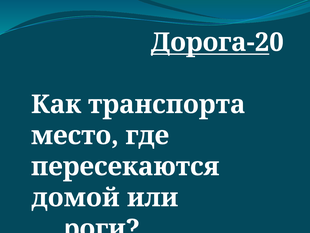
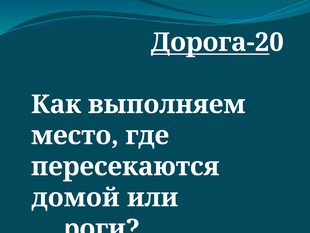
транспорта: транспорта -> выполняем
